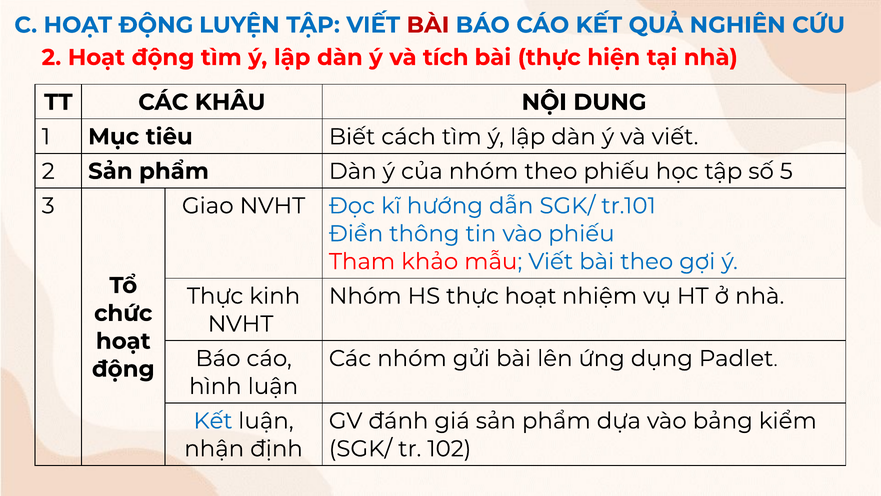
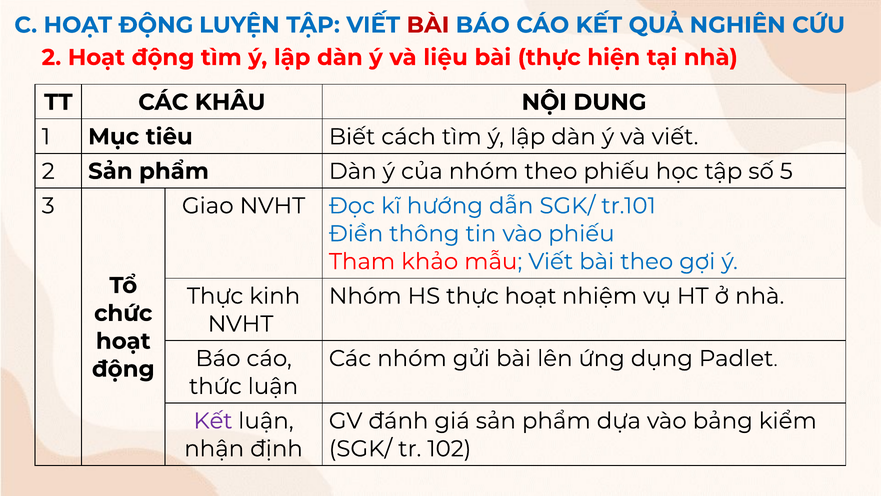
tích: tích -> liệu
hình: hình -> thức
Kết at (213, 421) colour: blue -> purple
